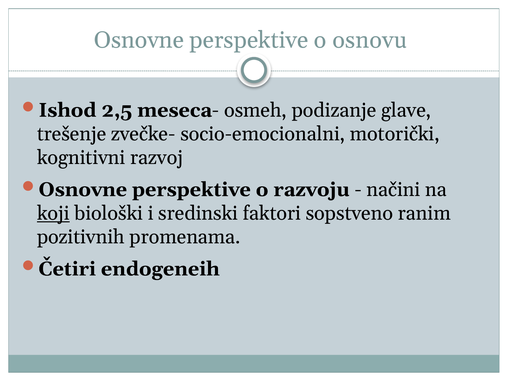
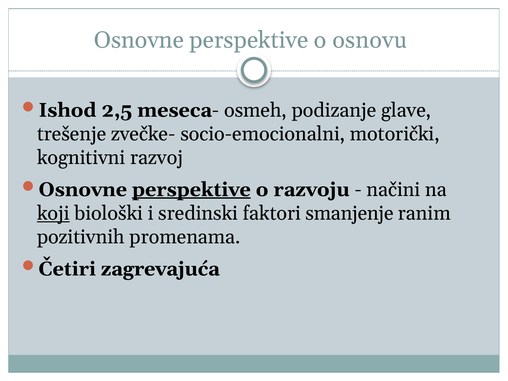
perspektive at (191, 190) underline: none -> present
sopstveno: sopstveno -> smanjenje
endogeneih: endogeneih -> zagrevajuća
